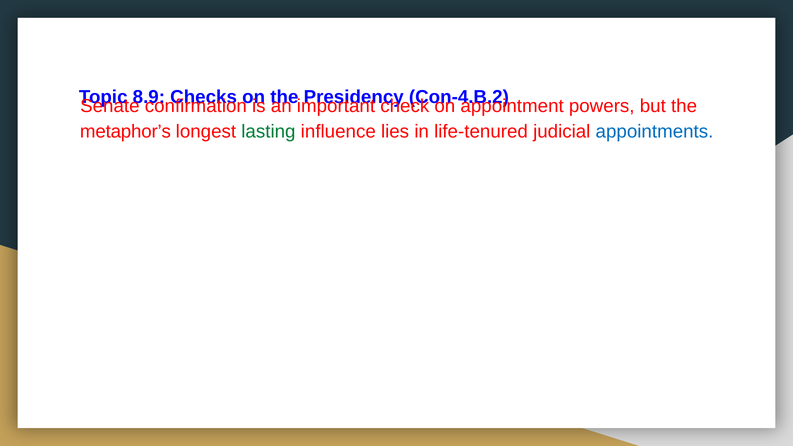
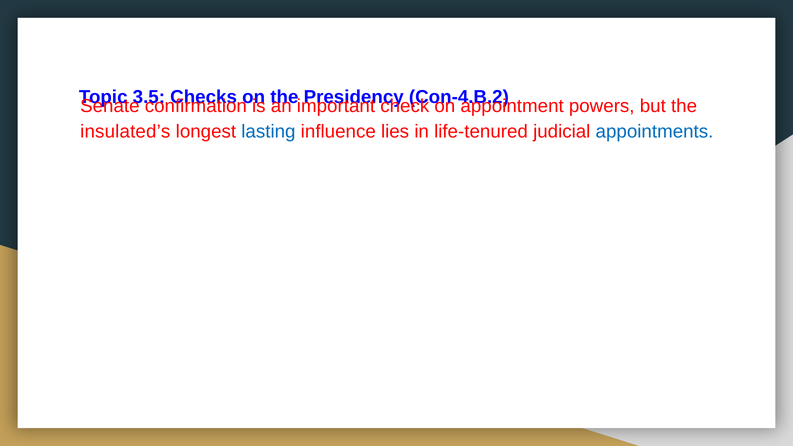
8.9: 8.9 -> 3.5
metaphor’s: metaphor’s -> insulated’s
lasting colour: green -> blue
